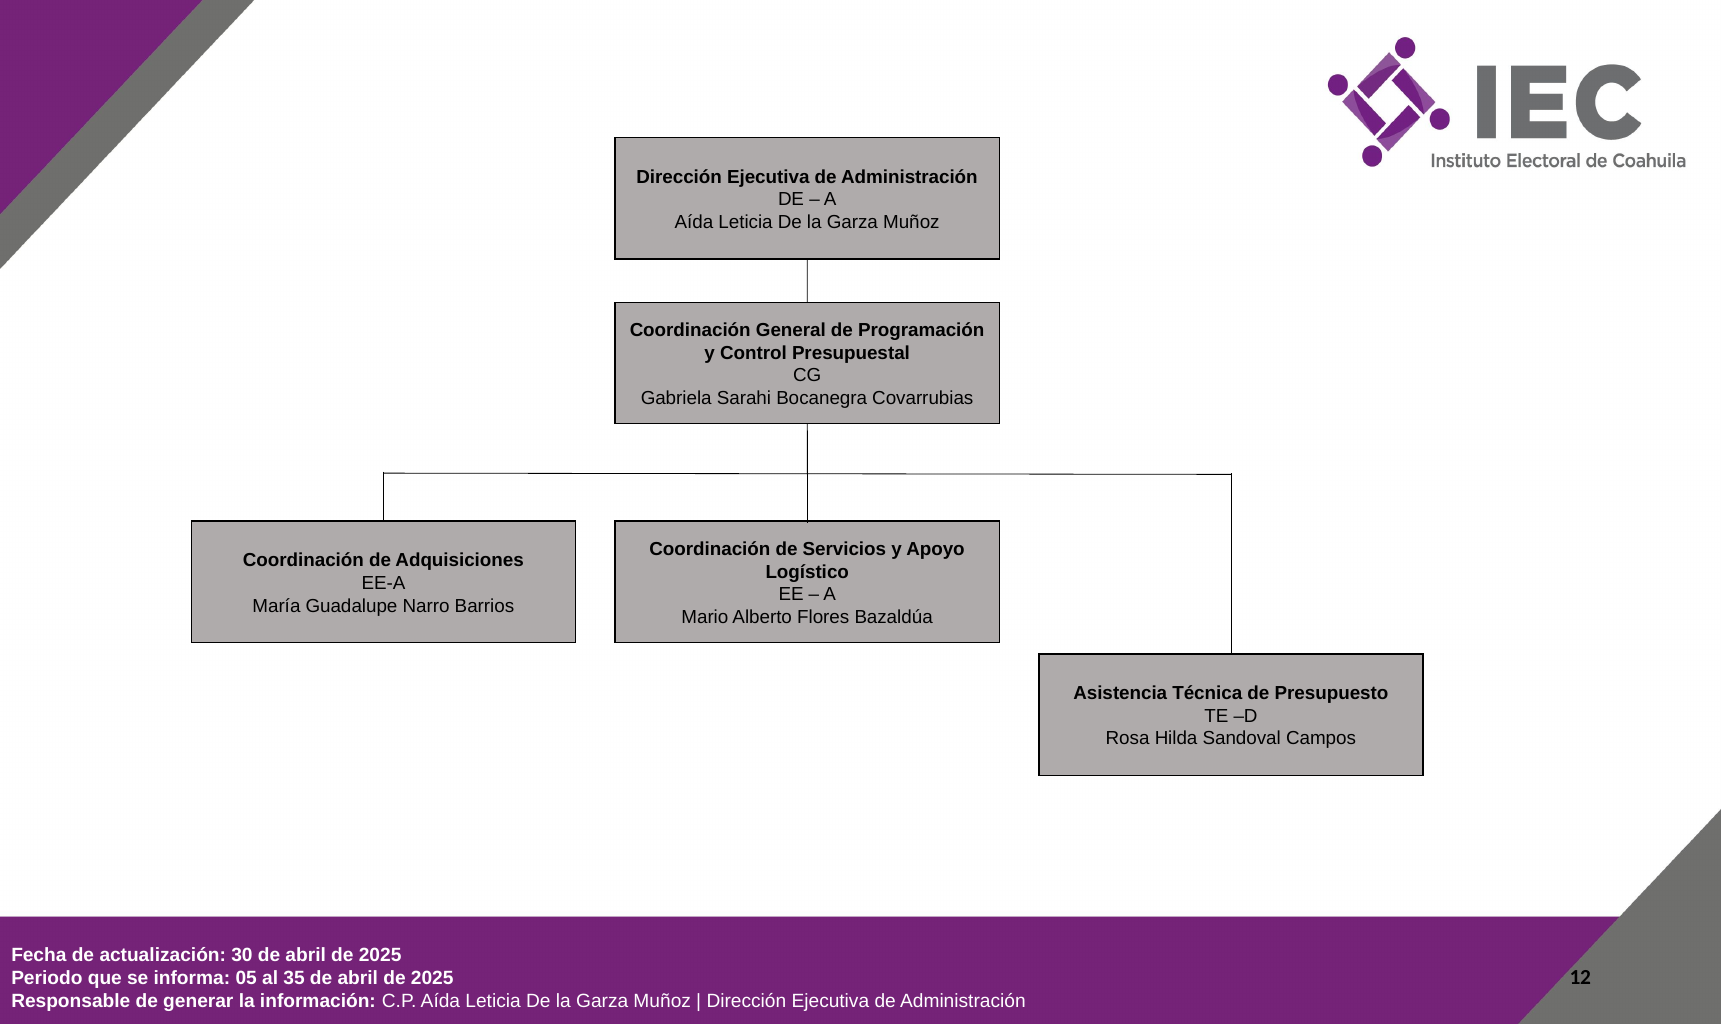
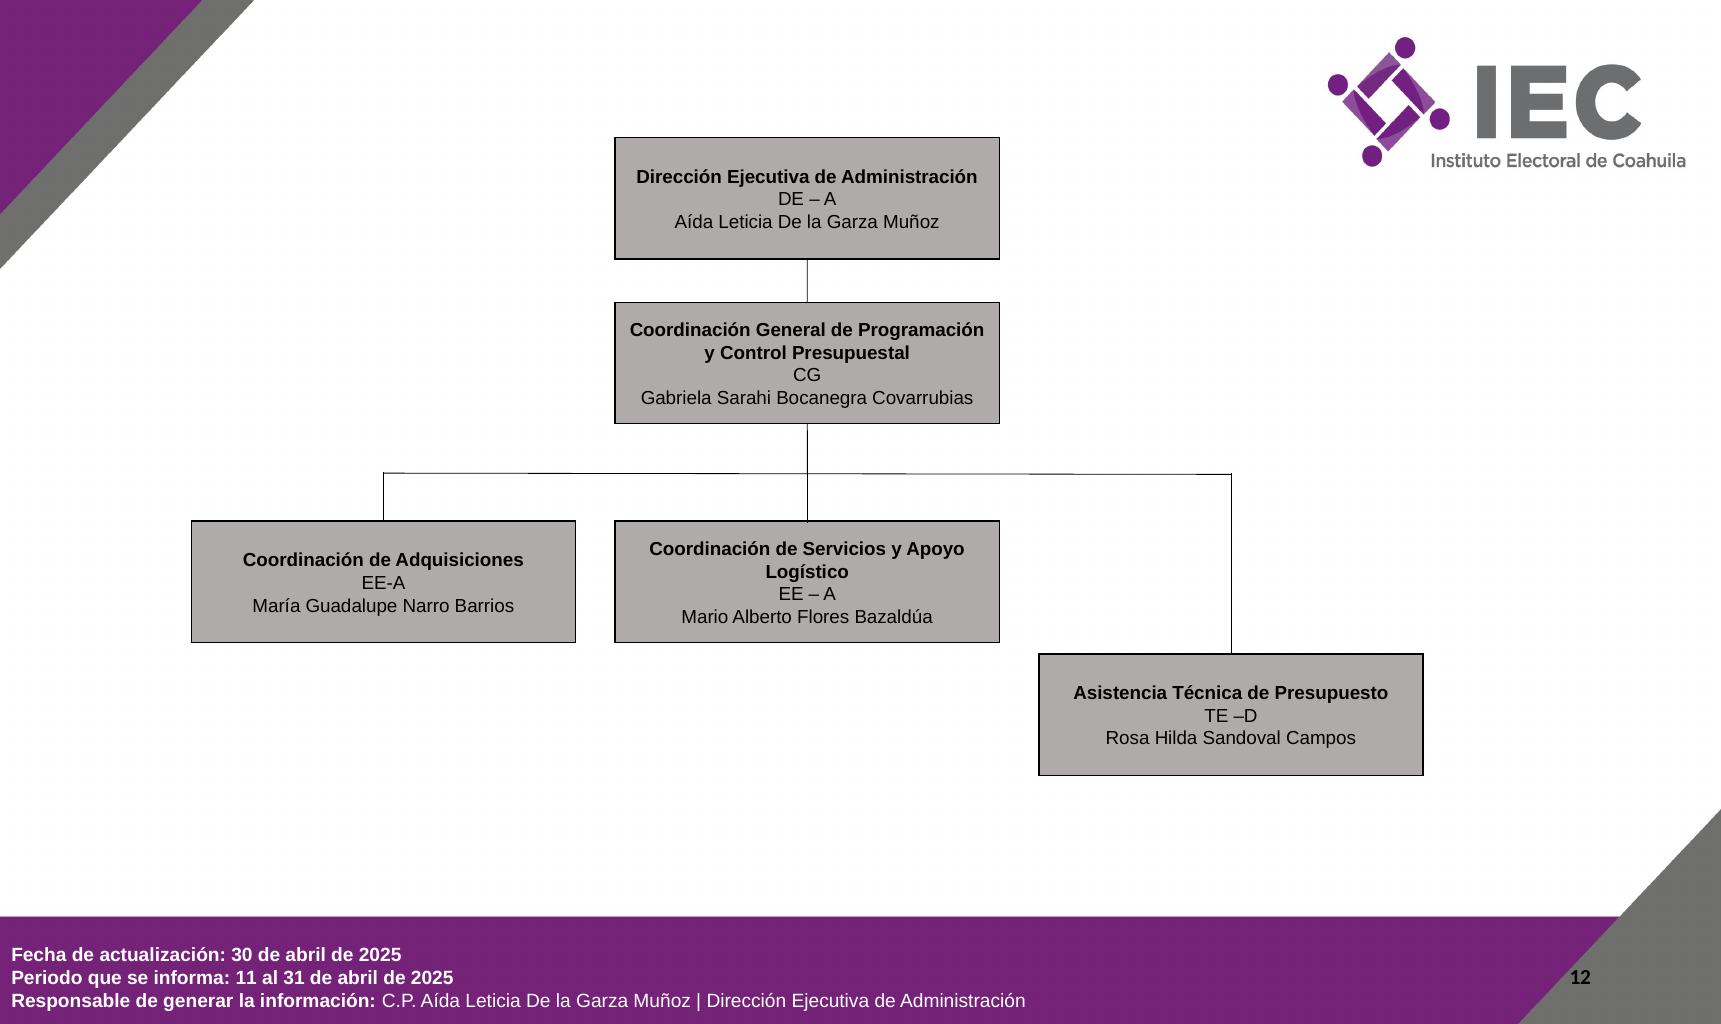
05: 05 -> 11
35: 35 -> 31
